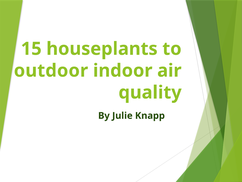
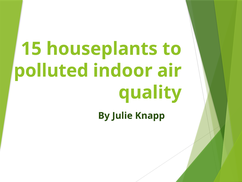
outdoor: outdoor -> polluted
